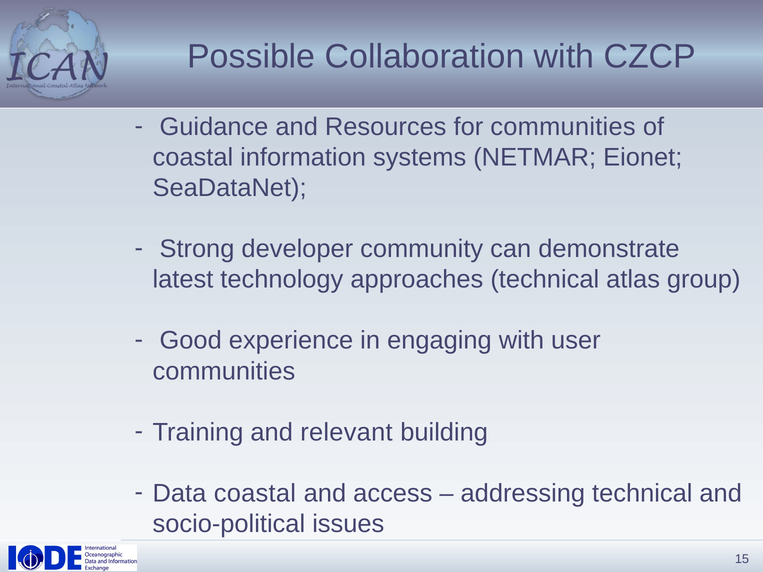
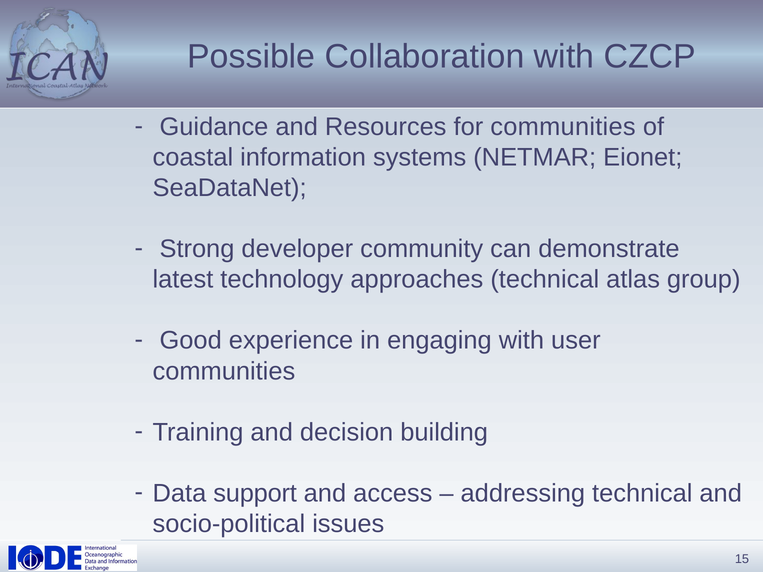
relevant: relevant -> decision
Data coastal: coastal -> support
